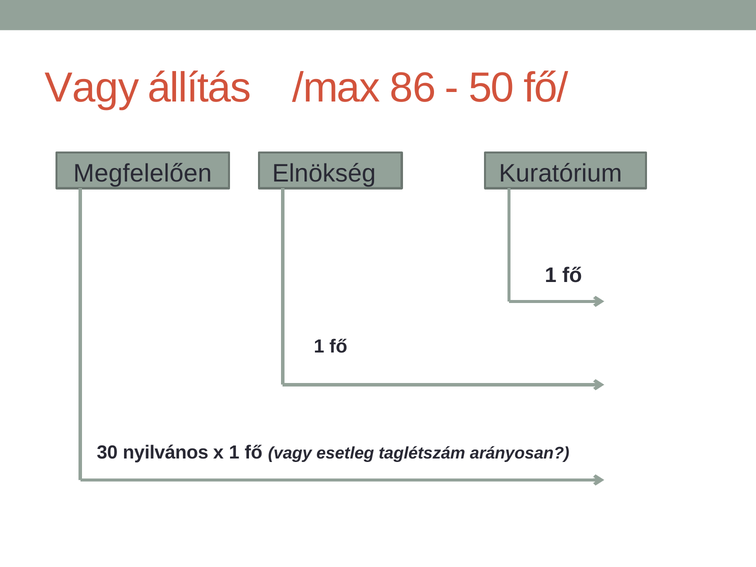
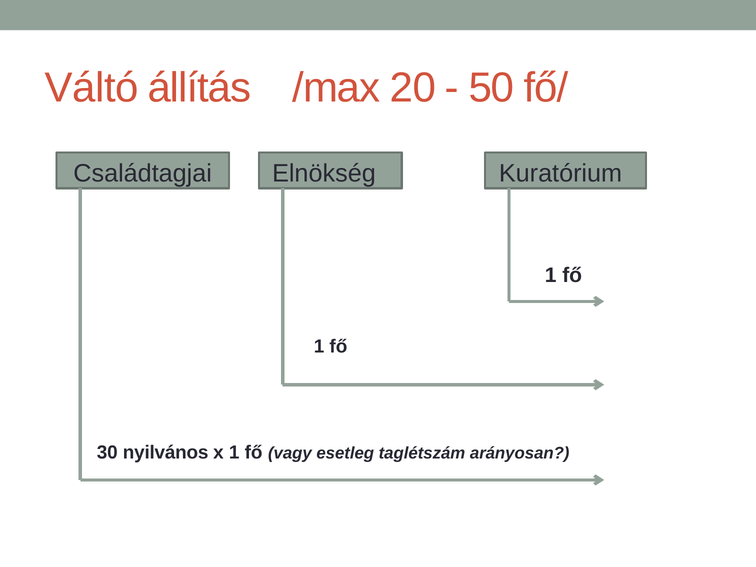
Vagy at (92, 88): Vagy -> Váltó
86: 86 -> 20
Megfelelően: Megfelelően -> Családtagjai
